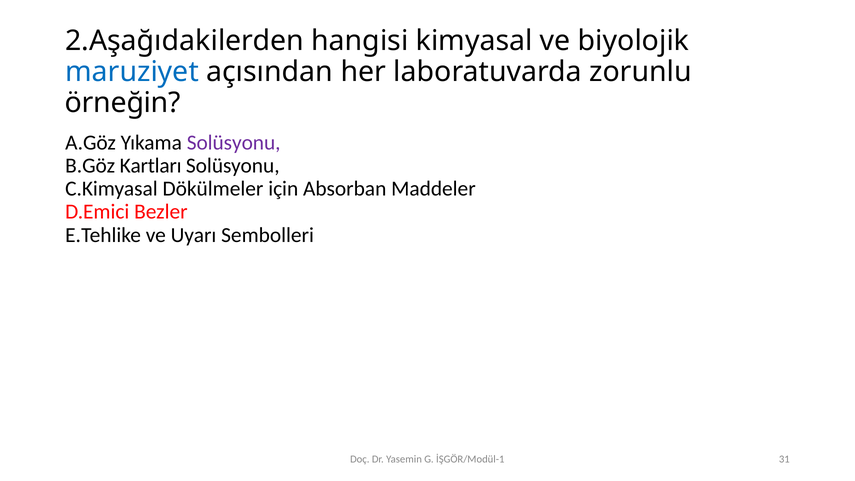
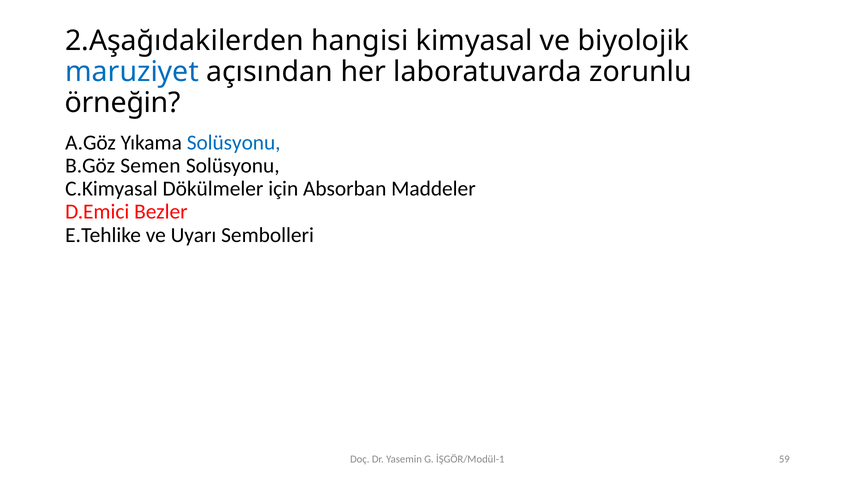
Solüsyonu at (234, 143) colour: purple -> blue
Kartları: Kartları -> Semen
31: 31 -> 59
